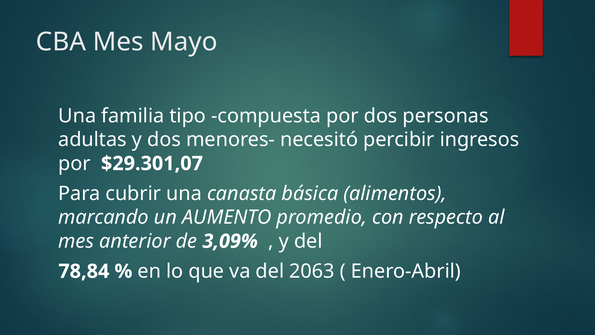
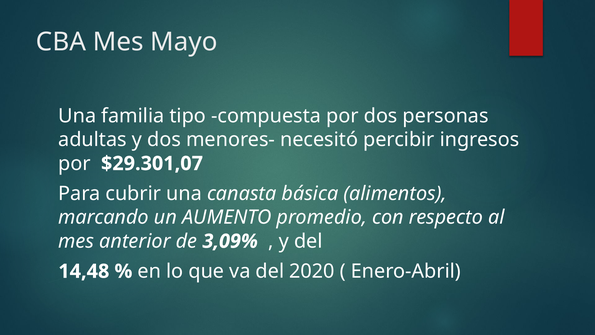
78,84: 78,84 -> 14,48
2063: 2063 -> 2020
